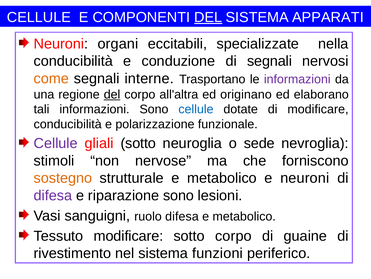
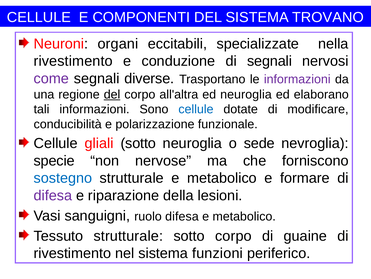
DEL at (208, 17) underline: present -> none
APPARATI: APPARATI -> TROVANO
conducibilità at (73, 61): conducibilità -> rivestimento
come colour: orange -> purple
interne: interne -> diverse
ed originano: originano -> neuroglia
Cellule at (56, 143) colour: purple -> black
stimoli: stimoli -> specie
sostegno colour: orange -> blue
e neuroni: neuroni -> formare
riparazione sono: sono -> della
Tessuto modificare: modificare -> strutturale
